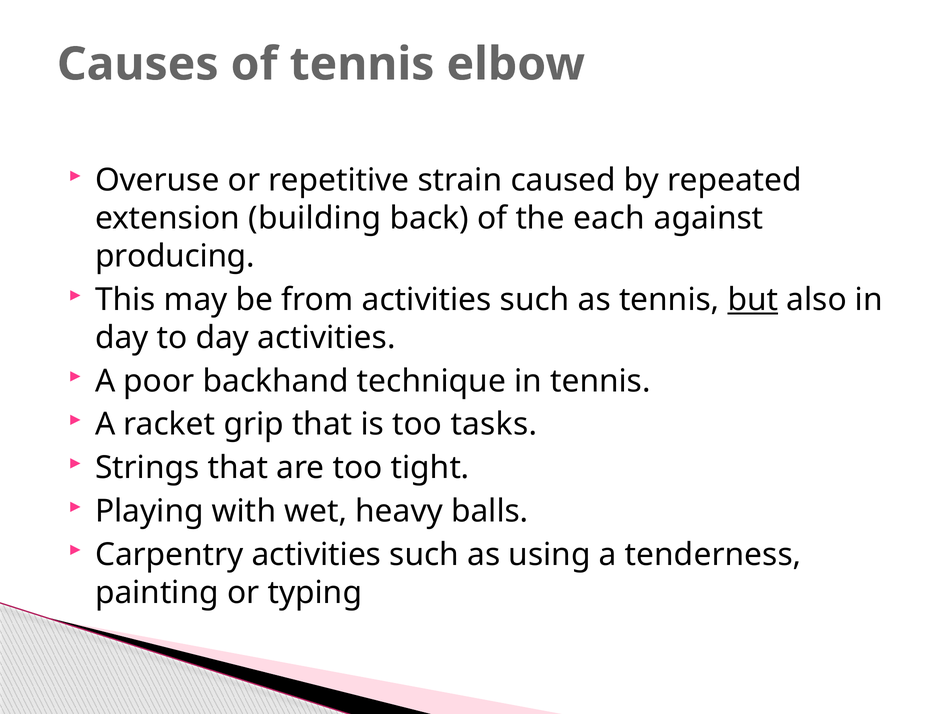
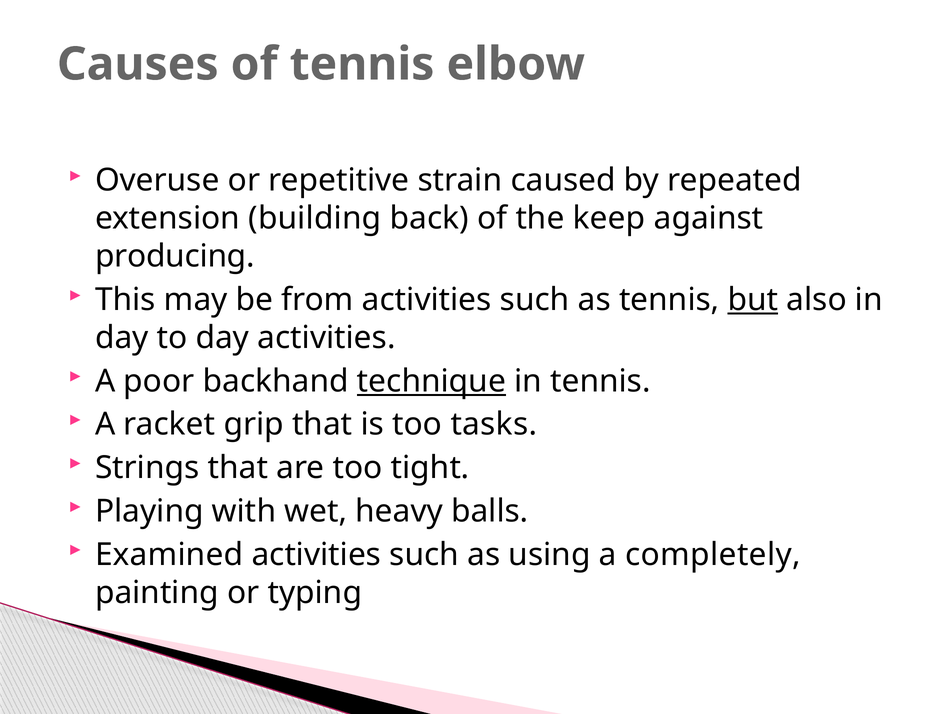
each: each -> keep
technique underline: none -> present
Carpentry: Carpentry -> Examined
tenderness: tenderness -> completely
